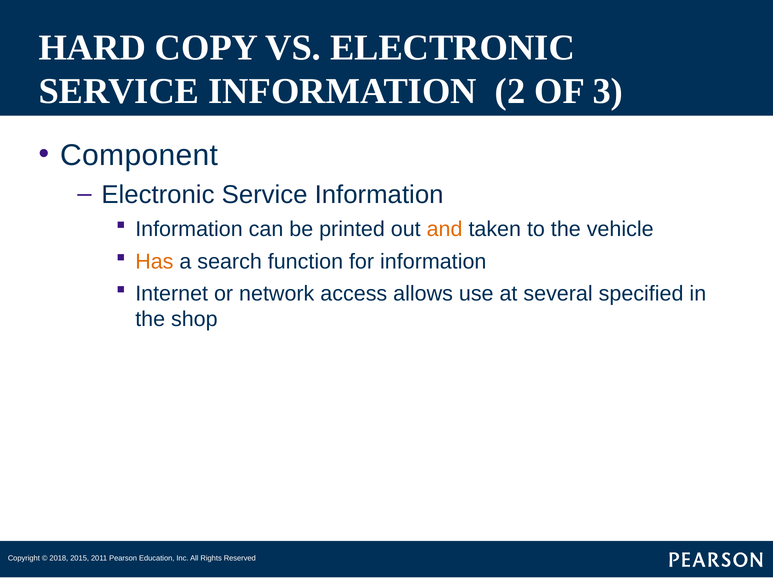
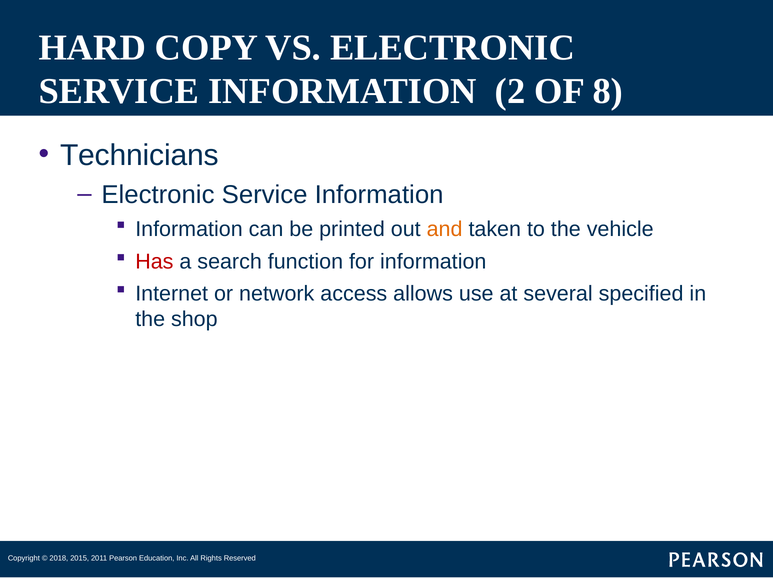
3: 3 -> 8
Component: Component -> Technicians
Has colour: orange -> red
